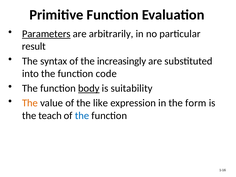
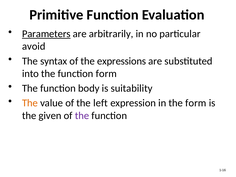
result: result -> avoid
increasingly: increasingly -> expressions
function code: code -> form
body underline: present -> none
like: like -> left
teach: teach -> given
the at (82, 116) colour: blue -> purple
